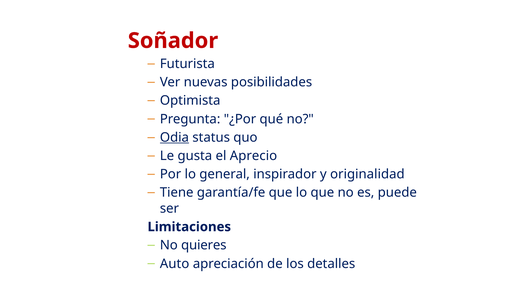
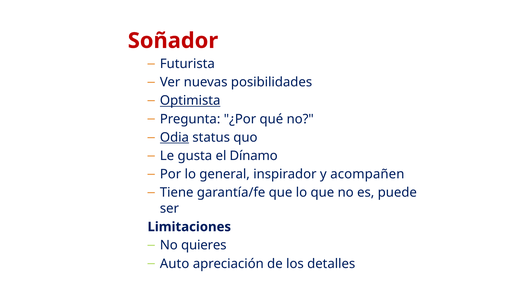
Optimista underline: none -> present
Aprecio: Aprecio -> Dínamo
originalidad: originalidad -> acompañen
